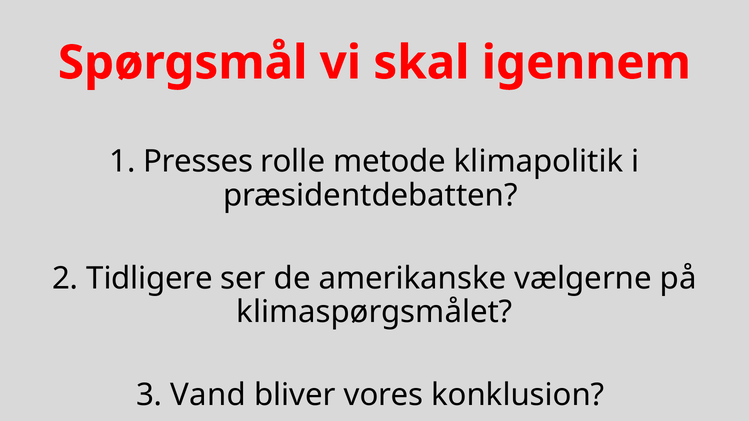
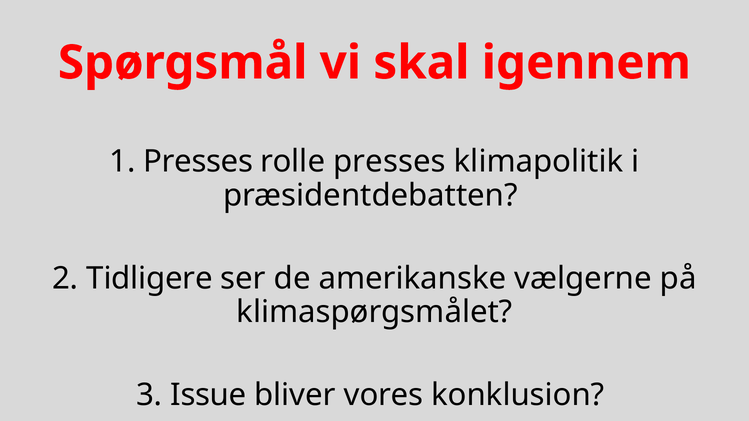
rolle metode: metode -> presses
Vand: Vand -> Issue
